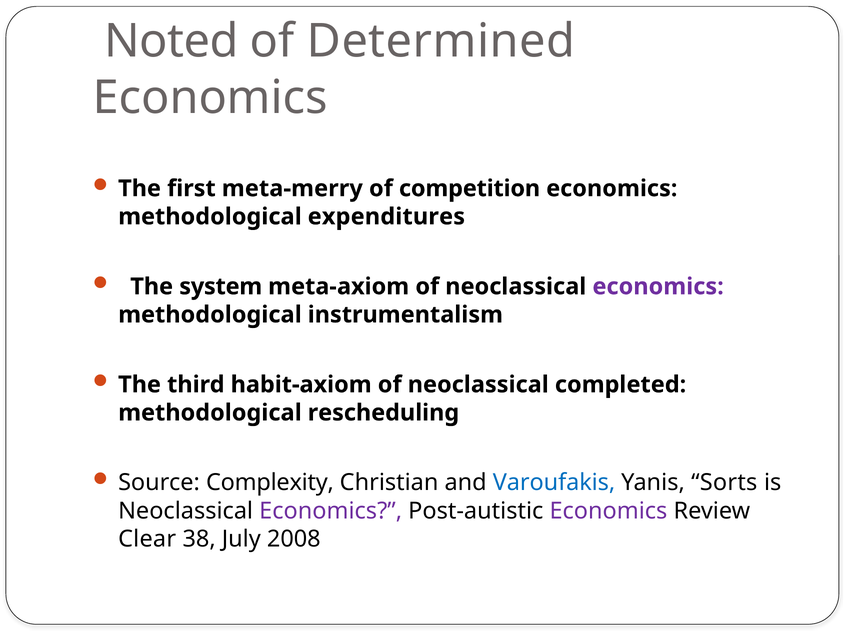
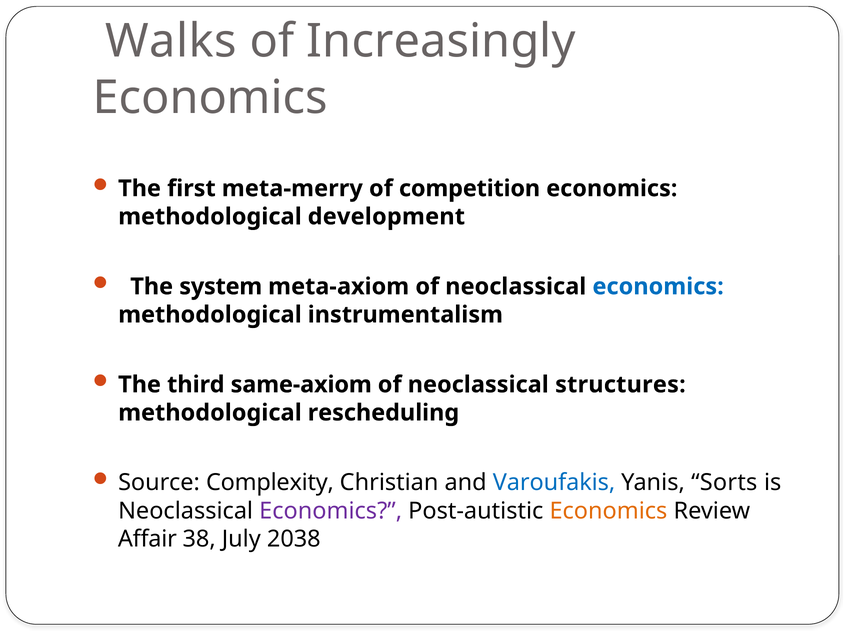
Noted: Noted -> Walks
Determined: Determined -> Increasingly
expenditures: expenditures -> development
economics at (658, 287) colour: purple -> blue
habit-axiom: habit-axiom -> same-axiom
completed: completed -> structures
Economics at (608, 511) colour: purple -> orange
Clear: Clear -> Affair
2008: 2008 -> 2038
